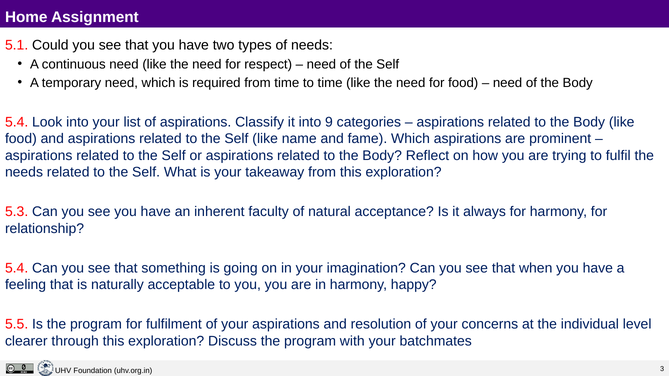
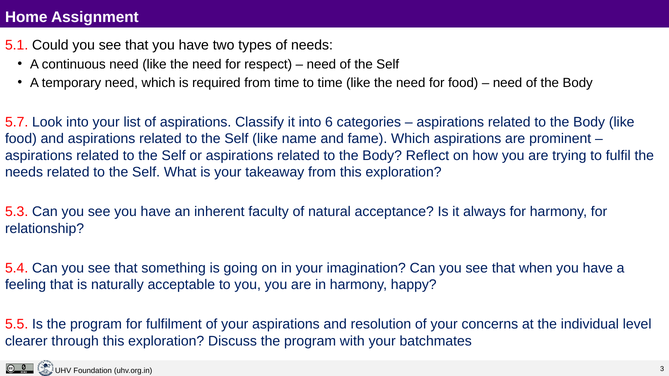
5.4 at (17, 122): 5.4 -> 5.7
9: 9 -> 6
